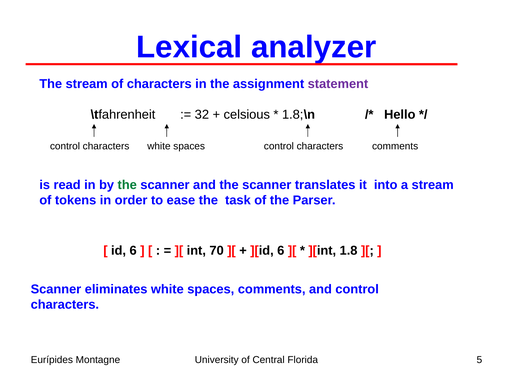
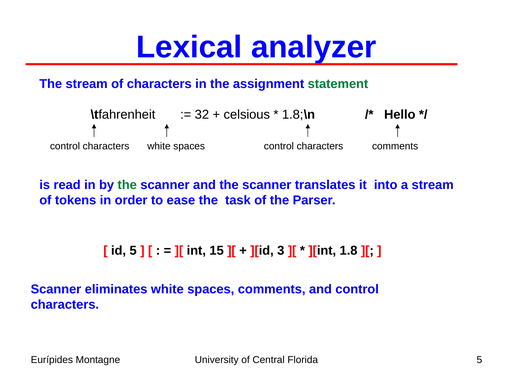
statement colour: purple -> green
id 6: 6 -> 5
70: 70 -> 15
][id 6: 6 -> 3
